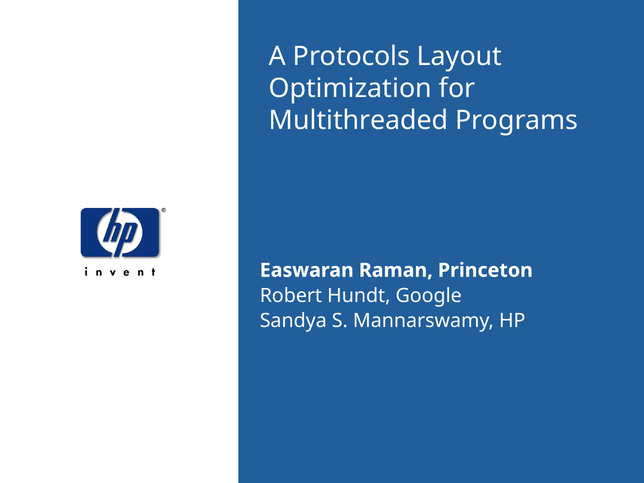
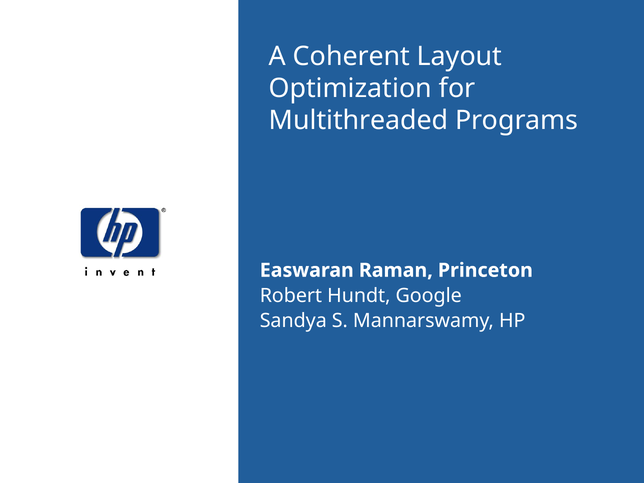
Protocols: Protocols -> Coherent
